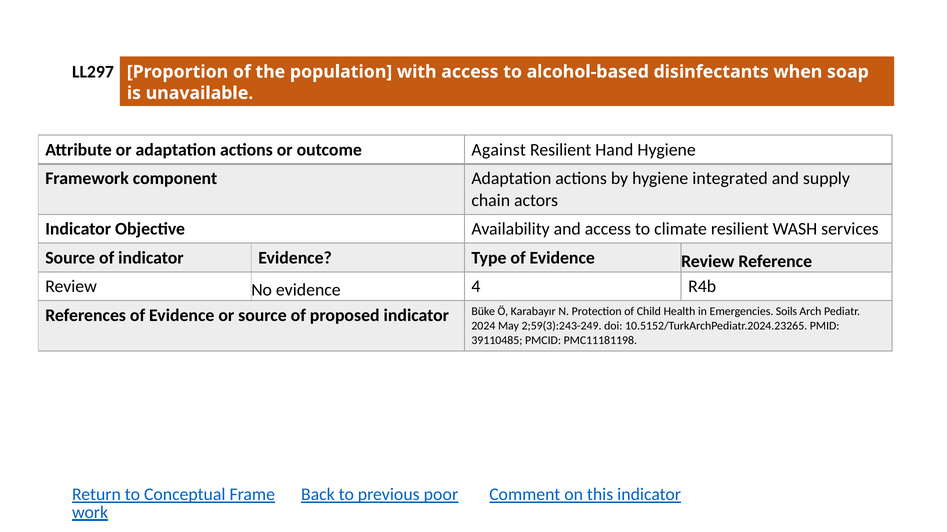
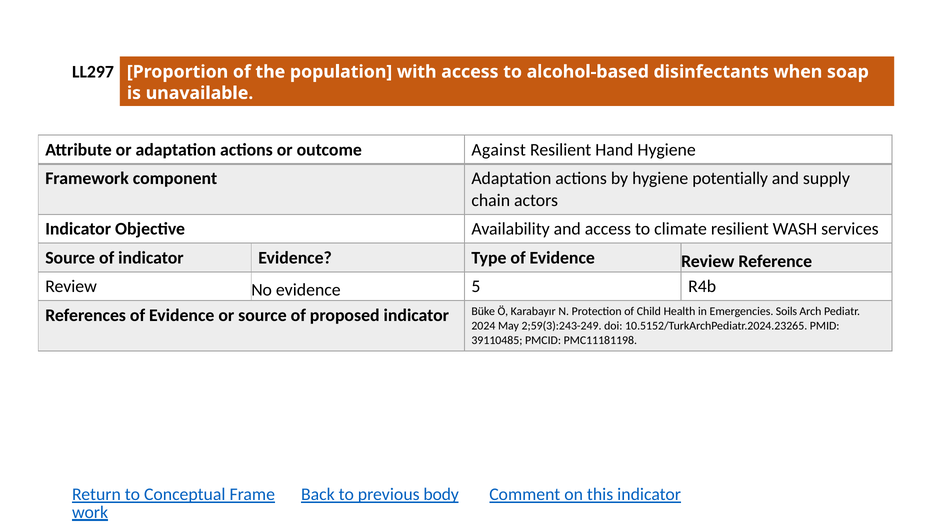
integrated: integrated -> potentially
4: 4 -> 5
poor: poor -> body
